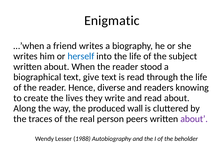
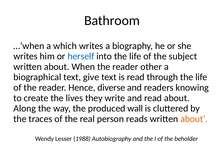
Enigmatic: Enigmatic -> Bathroom
friend: friend -> which
stood: stood -> other
peers: peers -> reads
about at (194, 119) colour: purple -> orange
